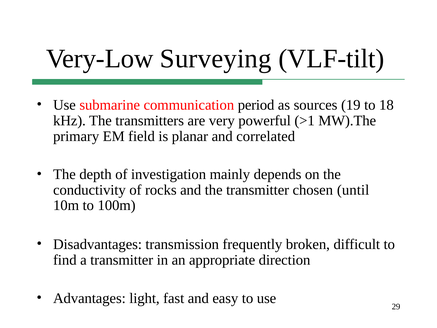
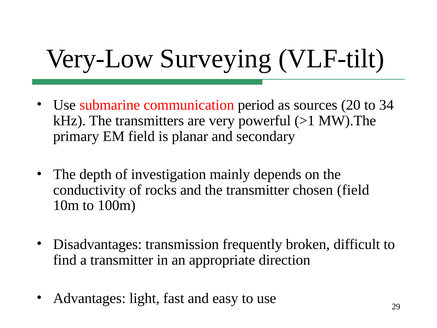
19: 19 -> 20
18: 18 -> 34
correlated: correlated -> secondary
chosen until: until -> field
